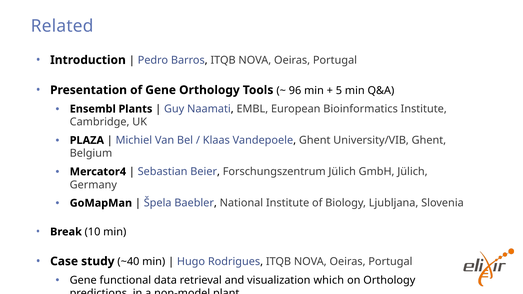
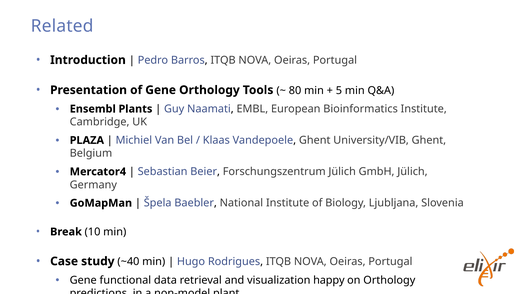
96: 96 -> 80
which: which -> happy
